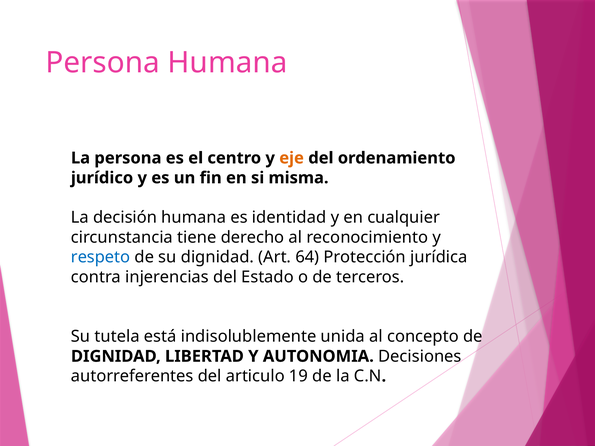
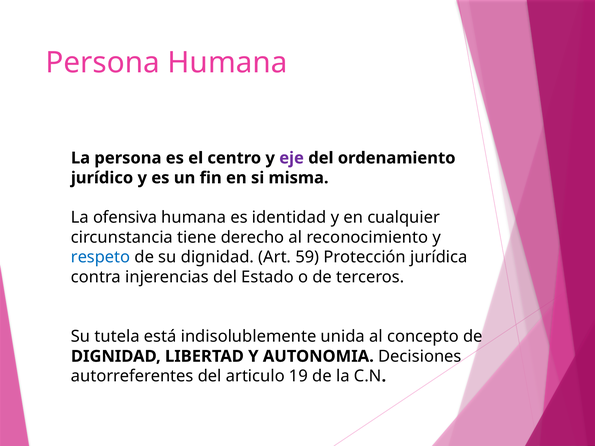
eje colour: orange -> purple
decisión: decisión -> ofensiva
64: 64 -> 59
